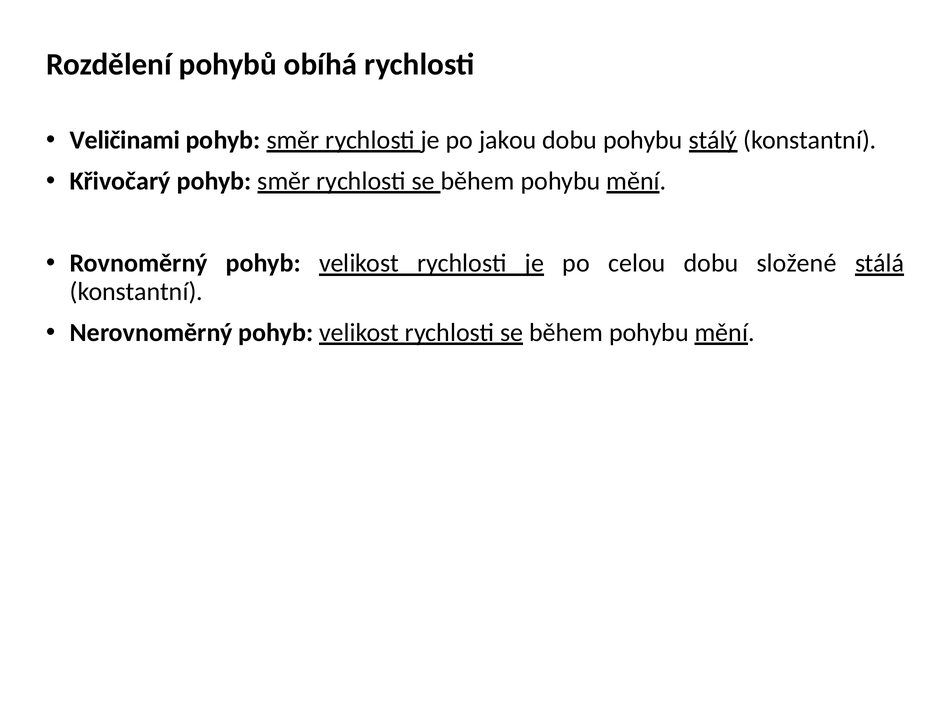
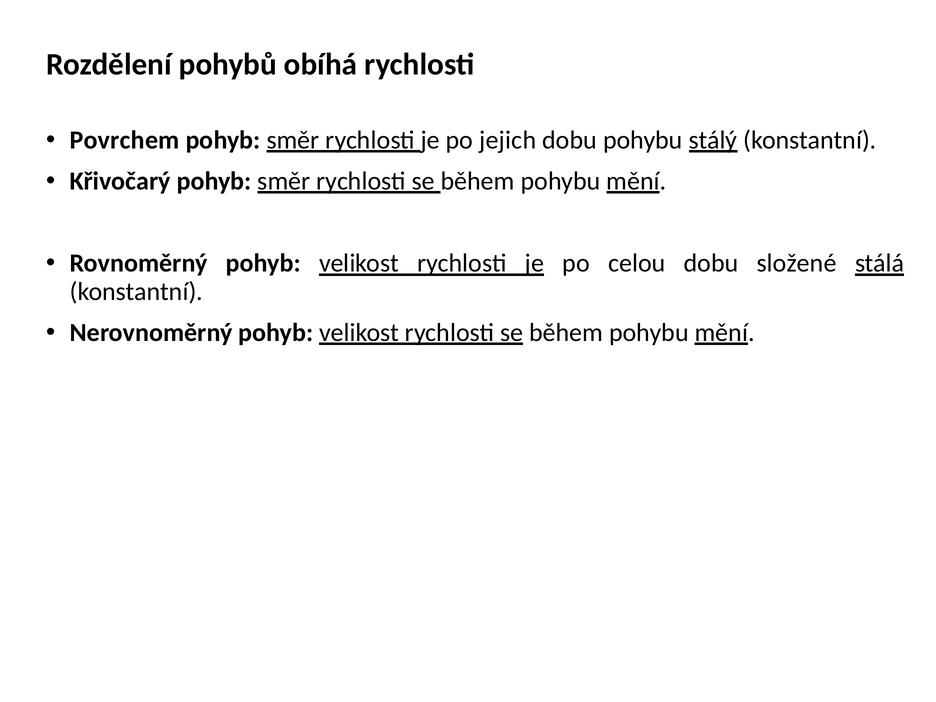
Veličinami: Veličinami -> Povrchem
jakou: jakou -> jejich
